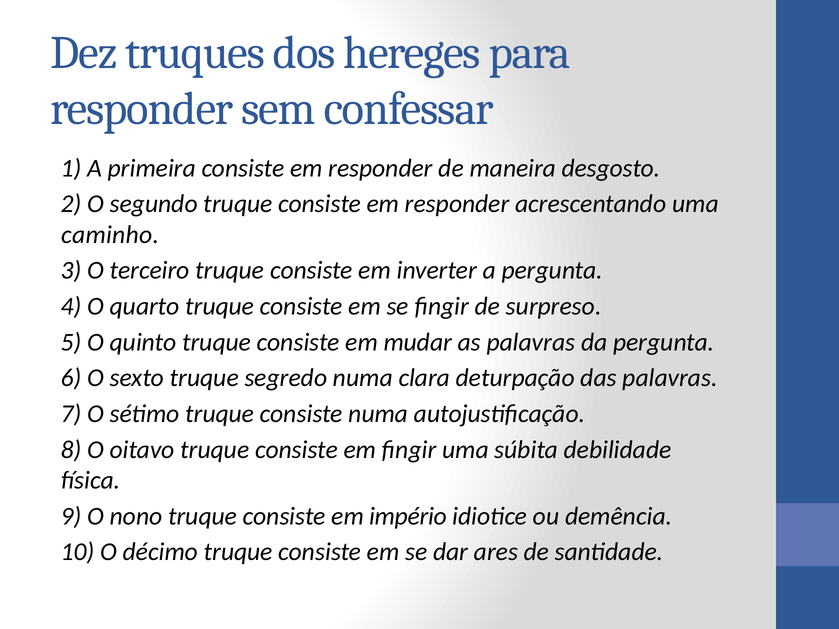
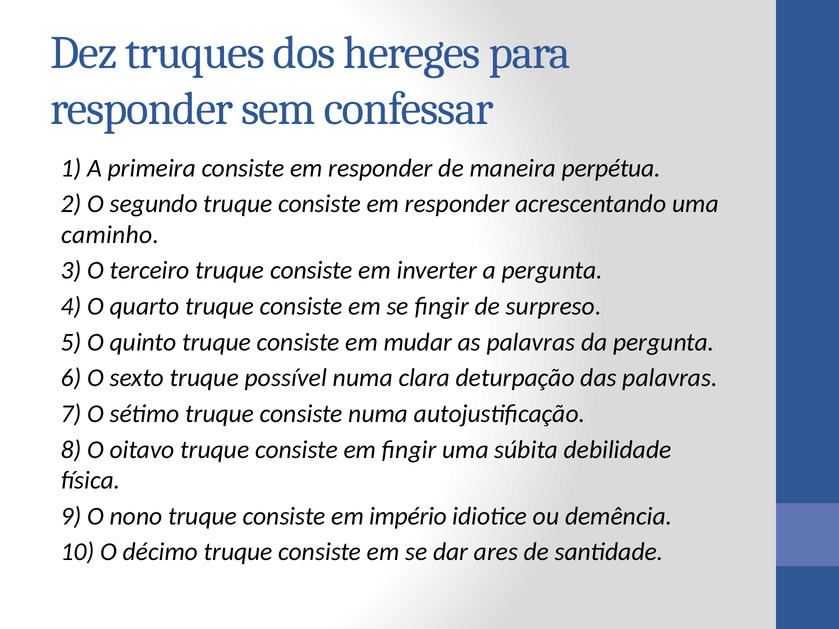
desgosto: desgosto -> perpétua
segredo: segredo -> possível
